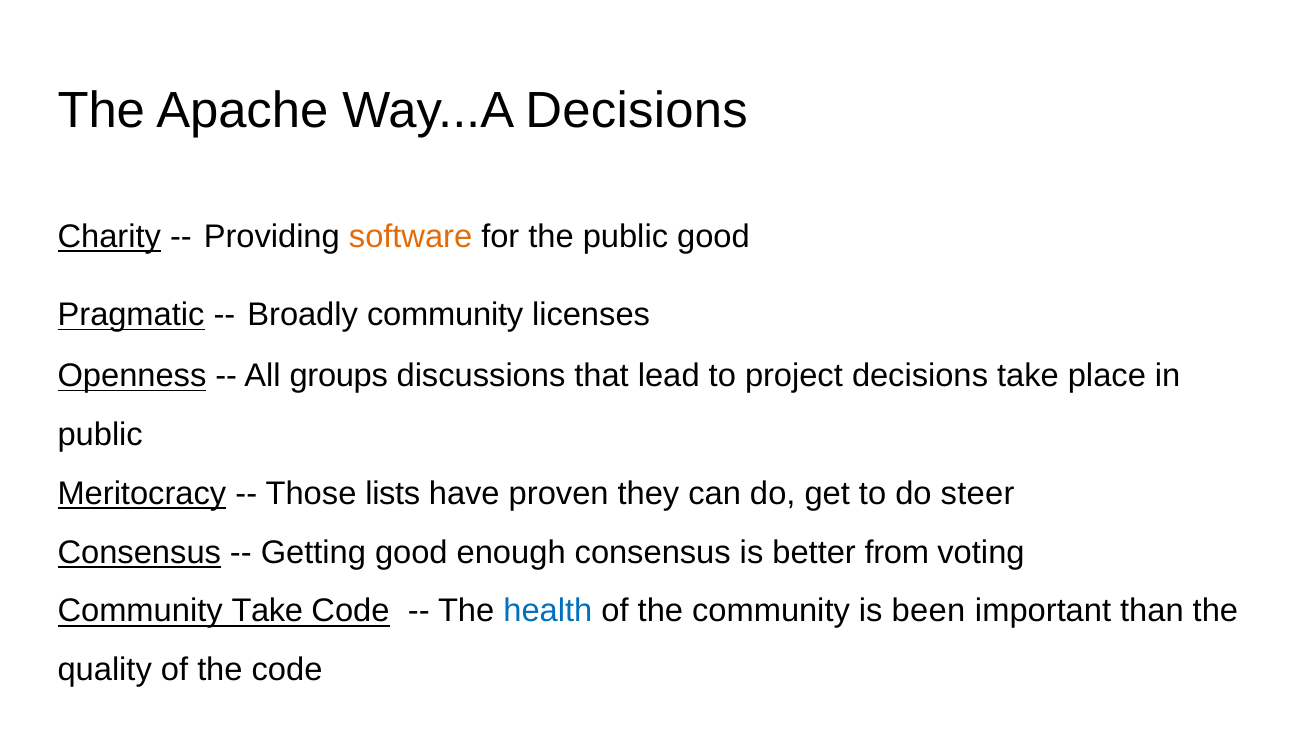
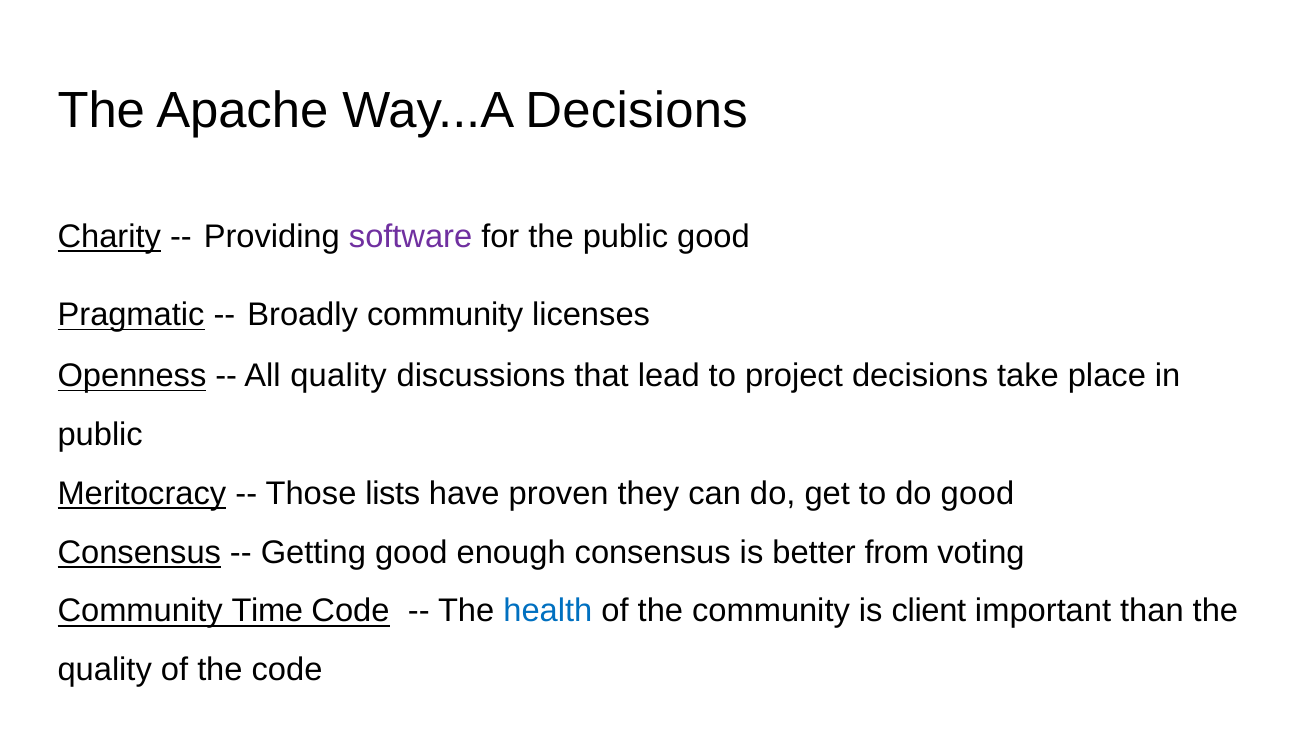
software colour: orange -> purple
All groups: groups -> quality
do steer: steer -> good
Community Take: Take -> Time
been: been -> client
